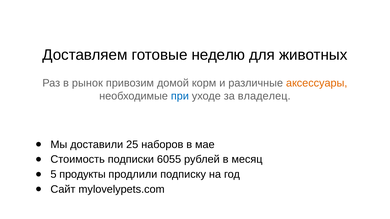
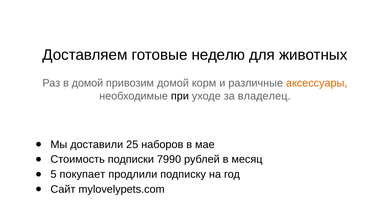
в рынок: рынок -> домой
при colour: blue -> black
6055: 6055 -> 7990
продукты: продукты -> покупает
